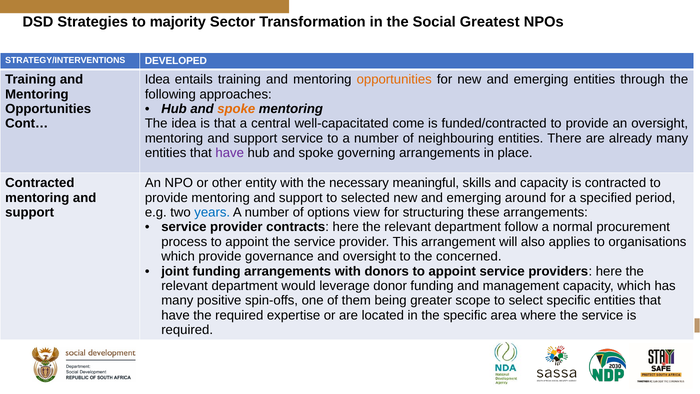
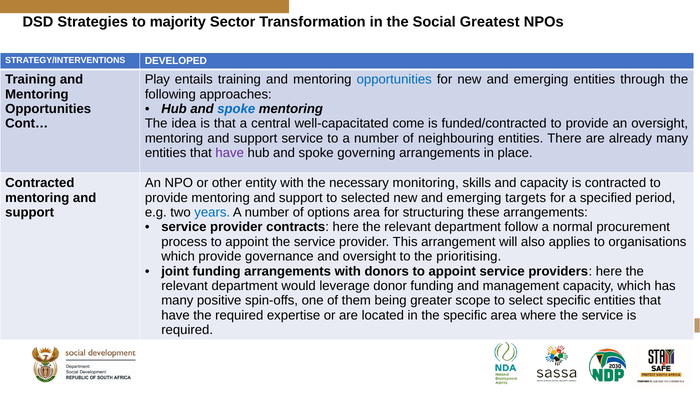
Idea at (157, 79): Idea -> Play
opportunities at (394, 79) colour: orange -> blue
spoke at (236, 109) colour: orange -> blue
meaningful: meaningful -> monitoring
around: around -> targets
options view: view -> area
concerned: concerned -> prioritising
